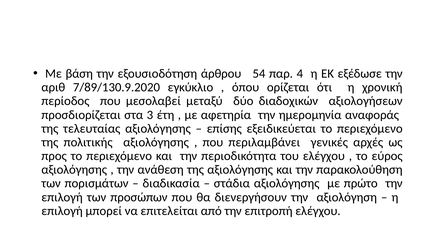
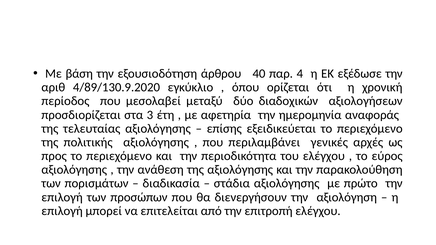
54: 54 -> 40
7/89/130.9.2020: 7/89/130.9.2020 -> 4/89/130.9.2020
